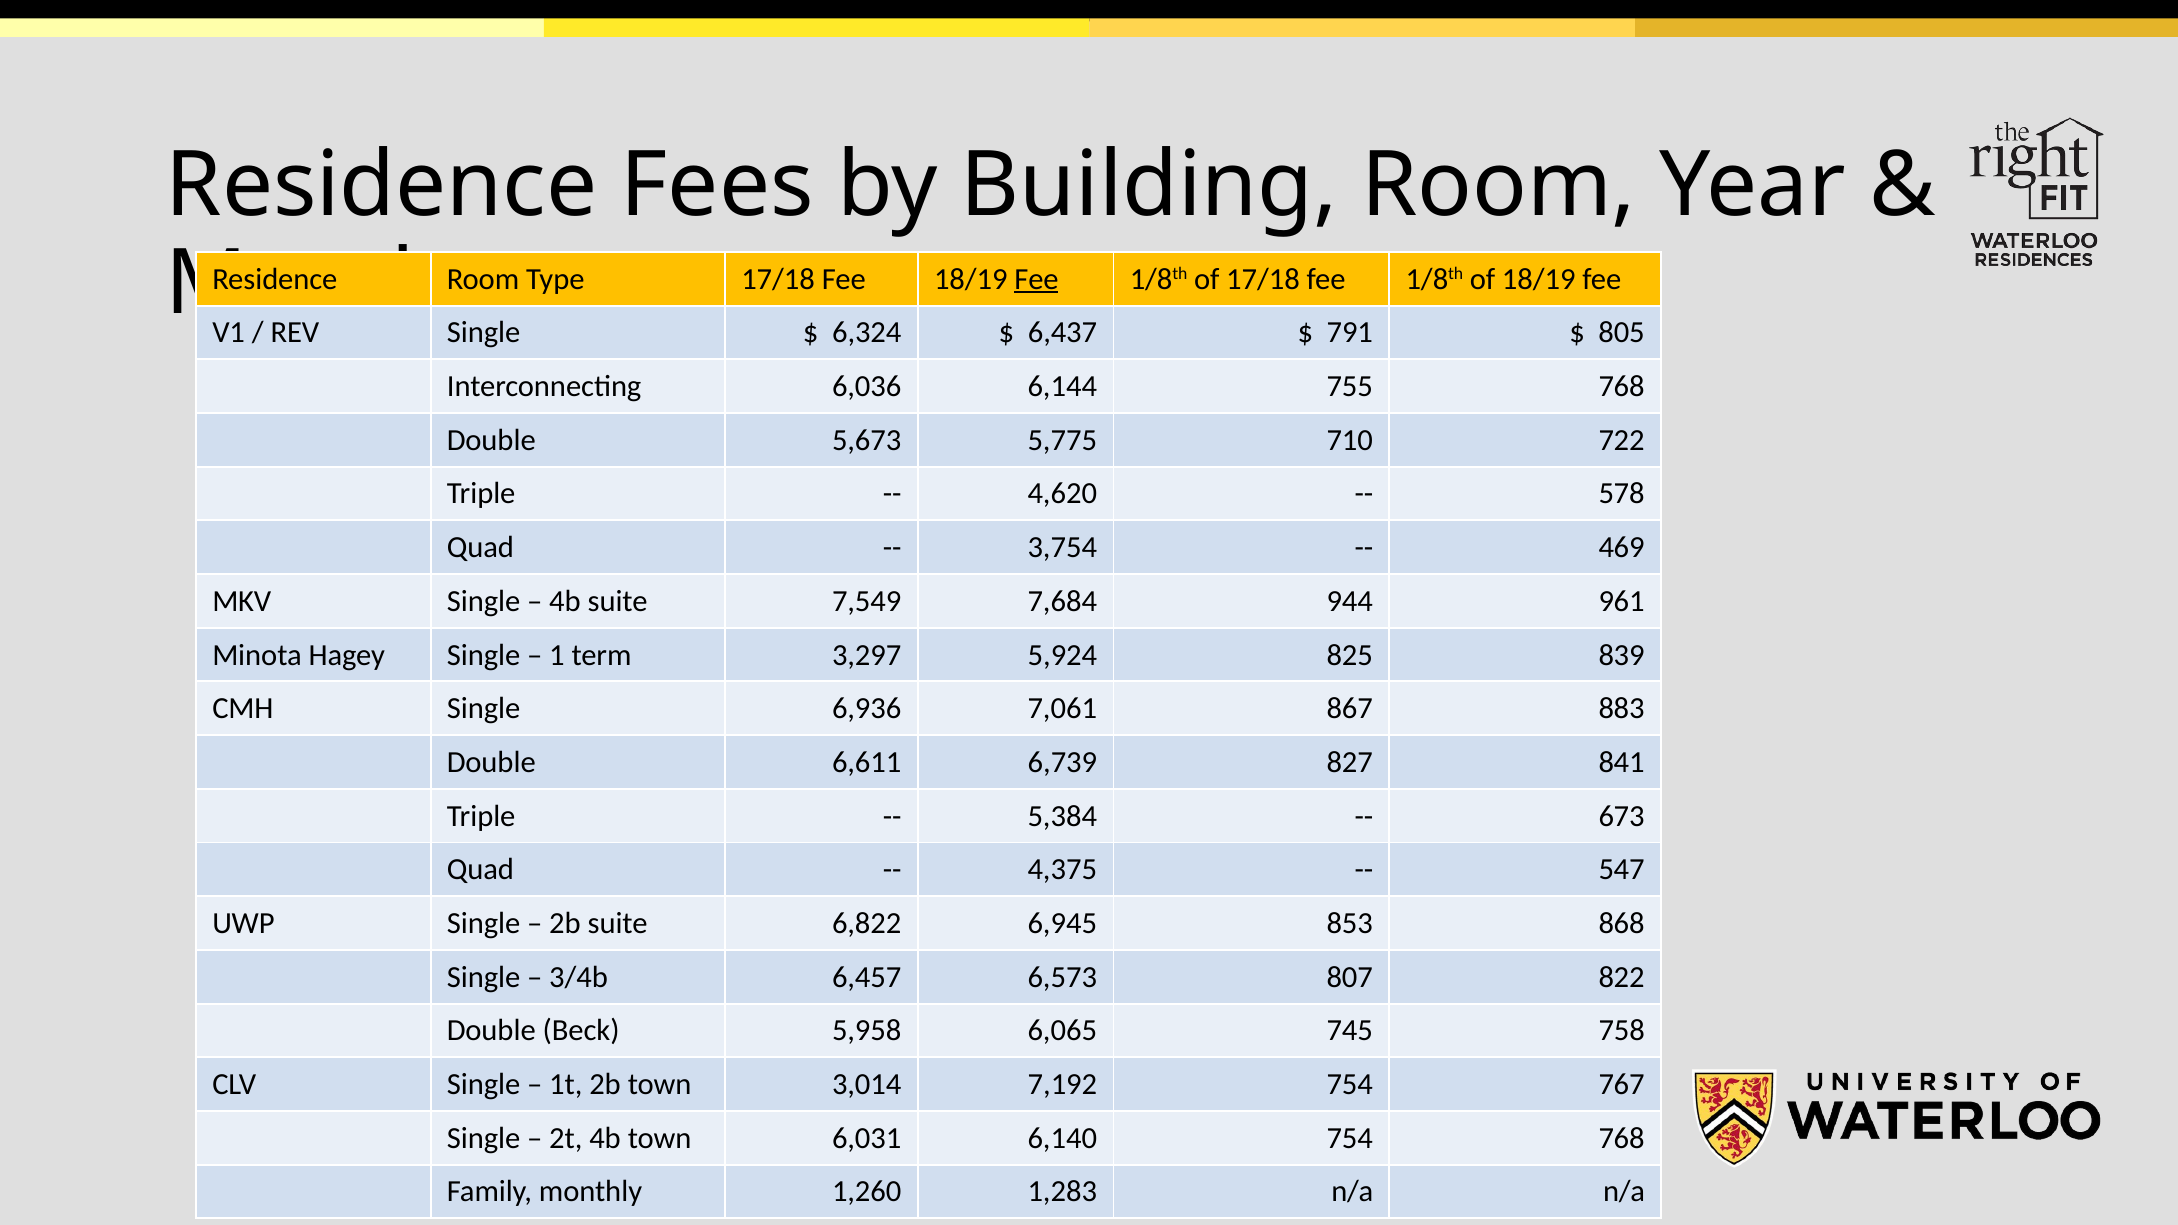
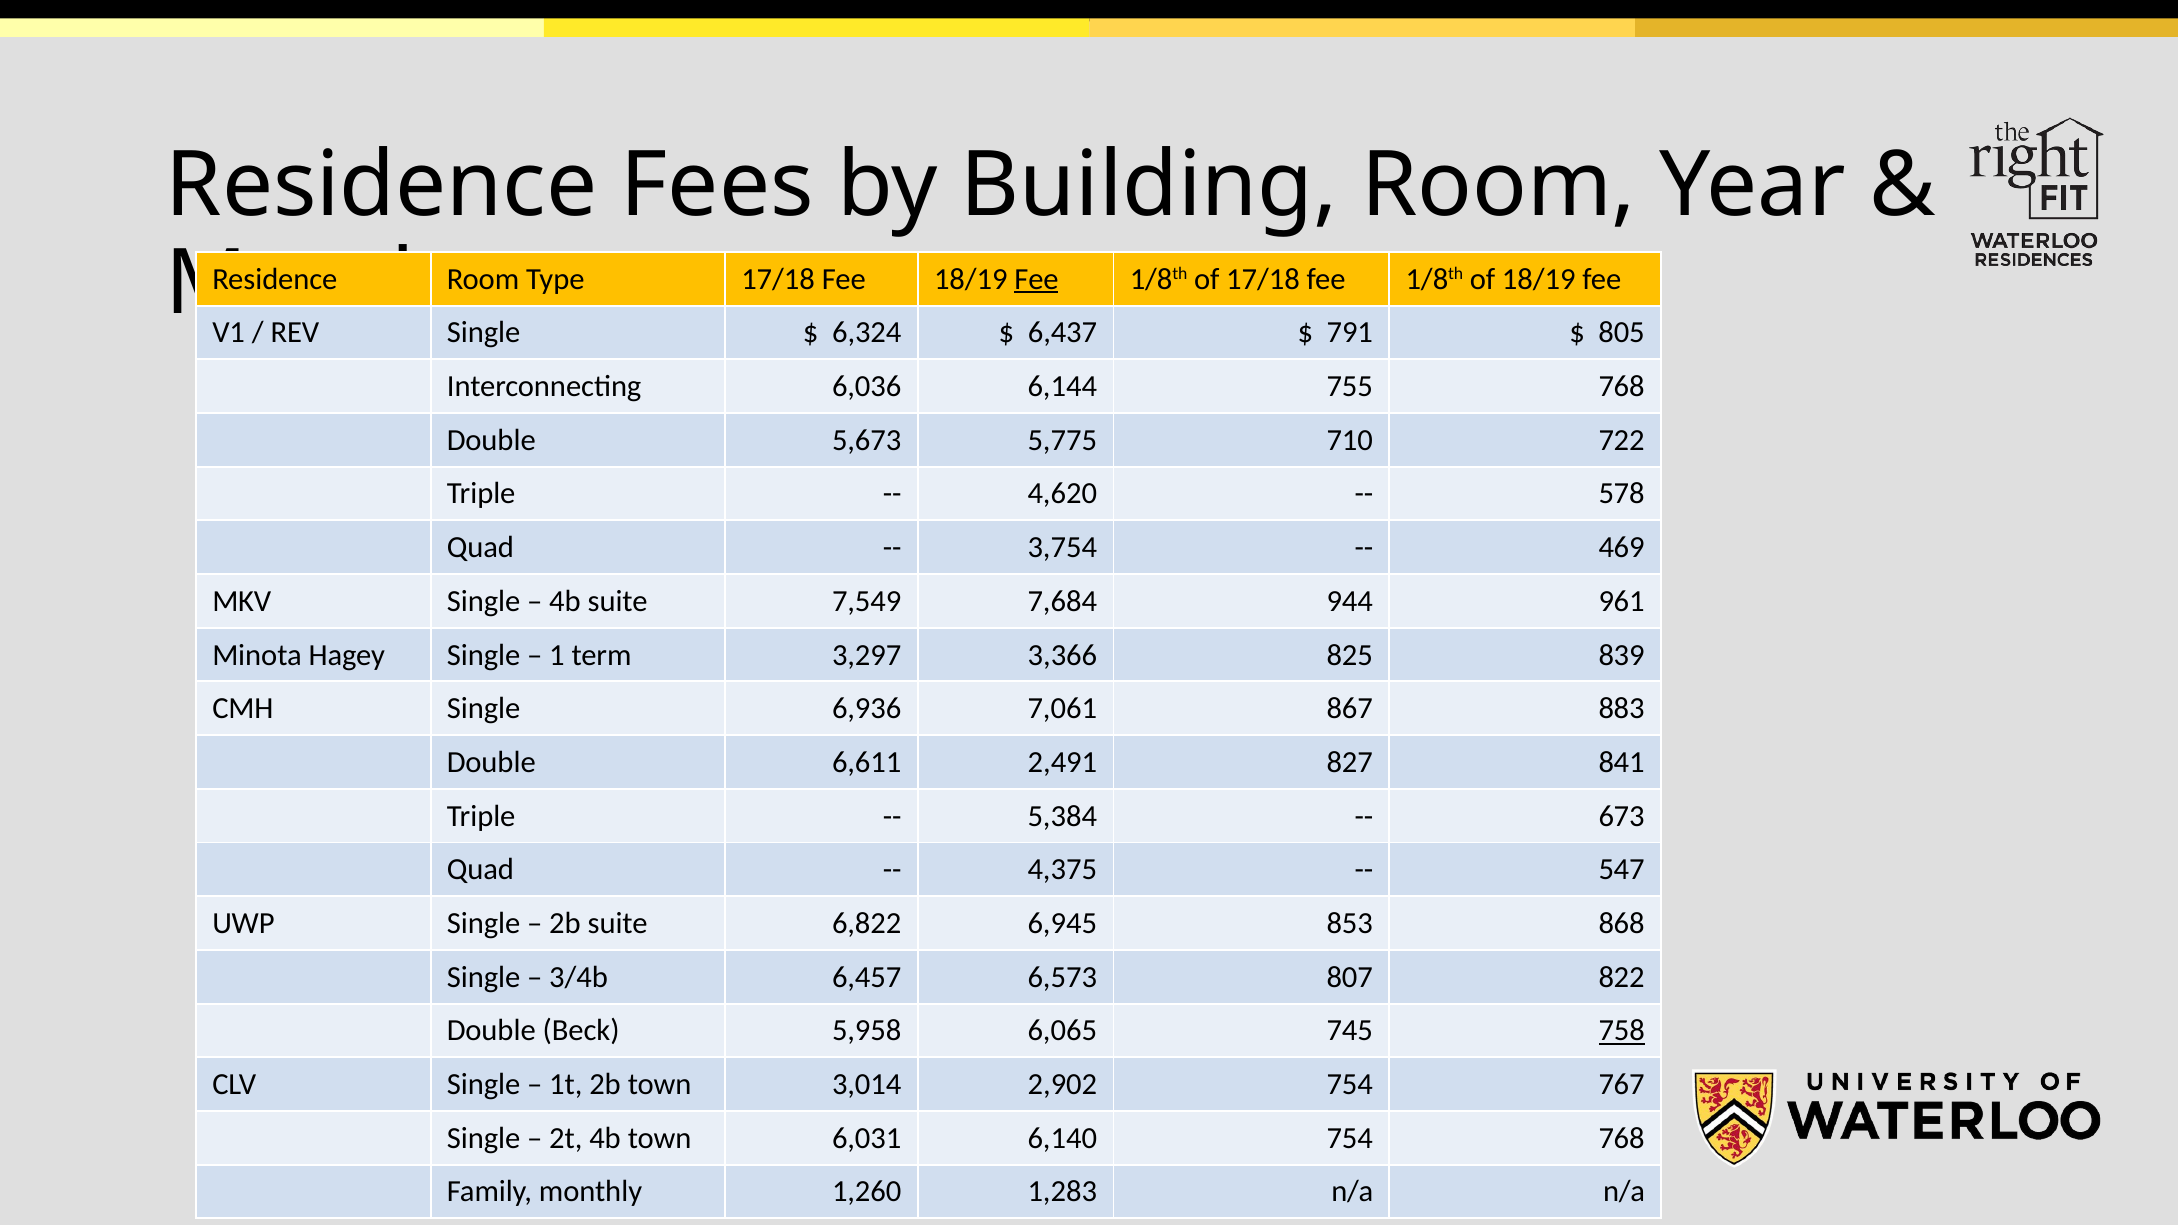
5,924: 5,924 -> 3,366
6,739: 6,739 -> 2,491
758 underline: none -> present
7,192: 7,192 -> 2,902
